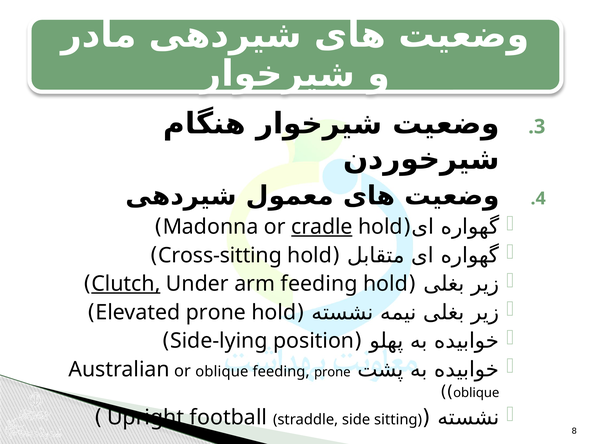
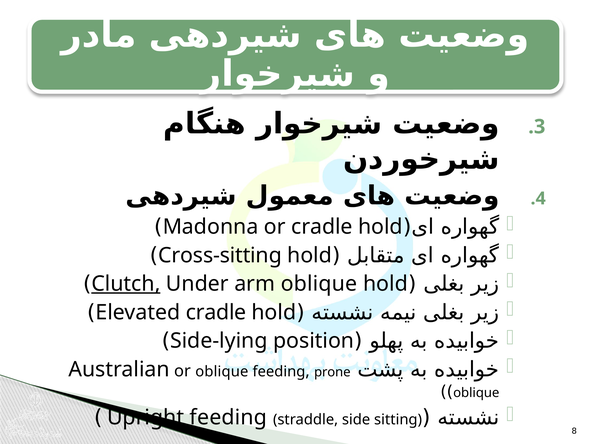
cradle at (322, 226) underline: present -> none
arm feeding: feeding -> oblique
Elevated prone: prone -> cradle
Upright football: football -> feeding
